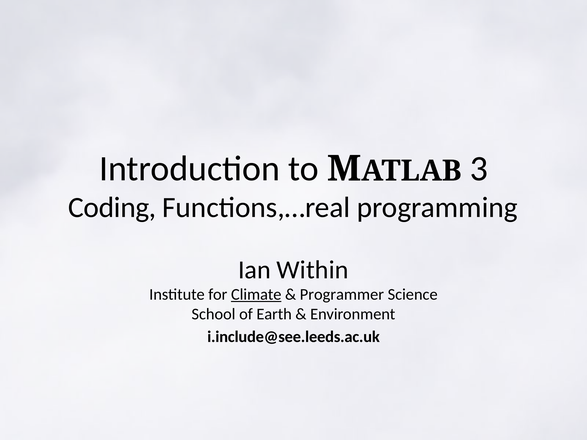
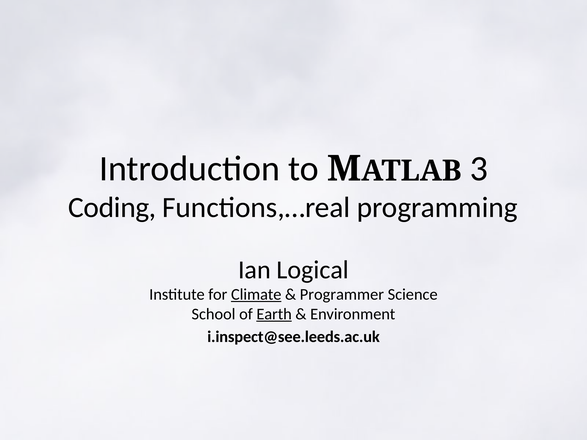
Within: Within -> Logical
Earth underline: none -> present
i.include@see.leeds.ac.uk: i.include@see.leeds.ac.uk -> i.inspect@see.leeds.ac.uk
